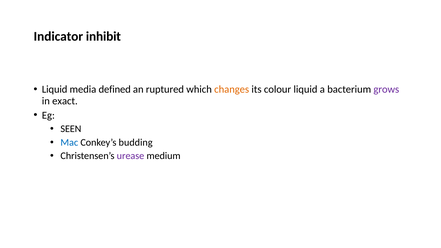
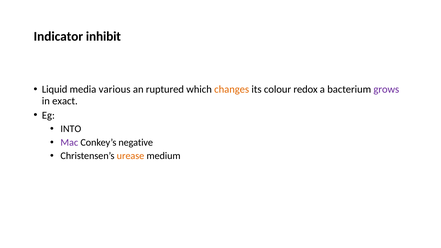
defined: defined -> various
colour liquid: liquid -> redox
SEEN: SEEN -> INTO
Mac colour: blue -> purple
budding: budding -> negative
urease colour: purple -> orange
